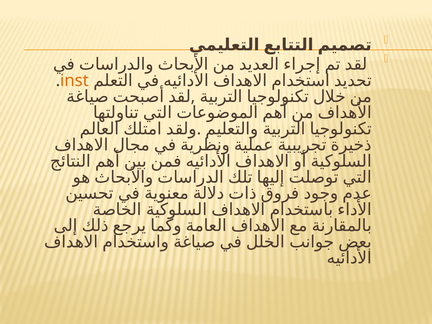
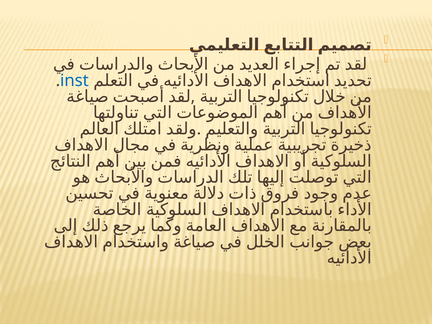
inst colour: orange -> blue
